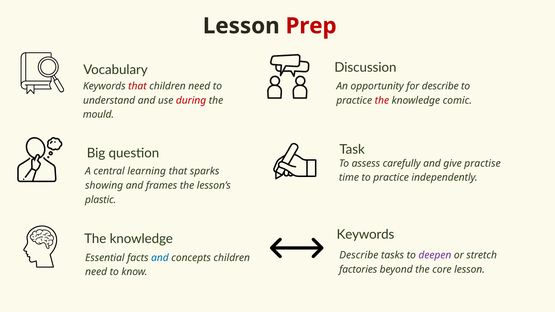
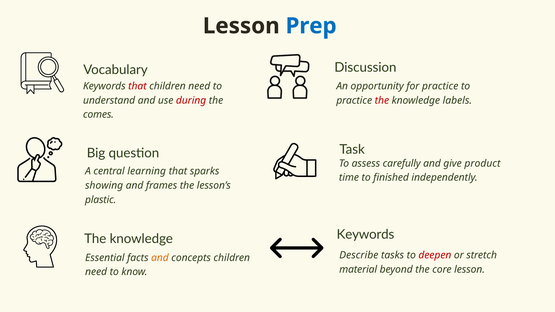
Prep colour: red -> blue
for describe: describe -> practice
comic: comic -> labels
mould: mould -> comes
practise: practise -> product
time to practice: practice -> finished
deepen colour: purple -> red
and at (160, 258) colour: blue -> orange
factories: factories -> material
